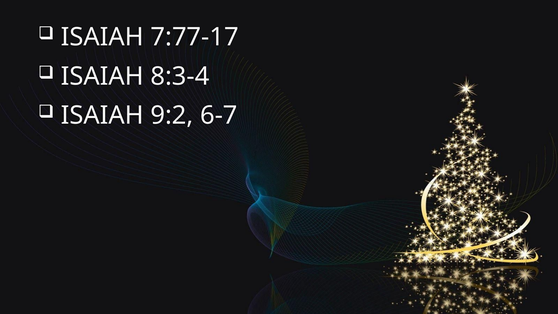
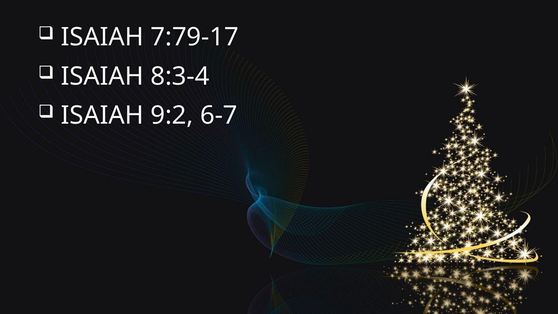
7:77-17: 7:77-17 -> 7:79-17
